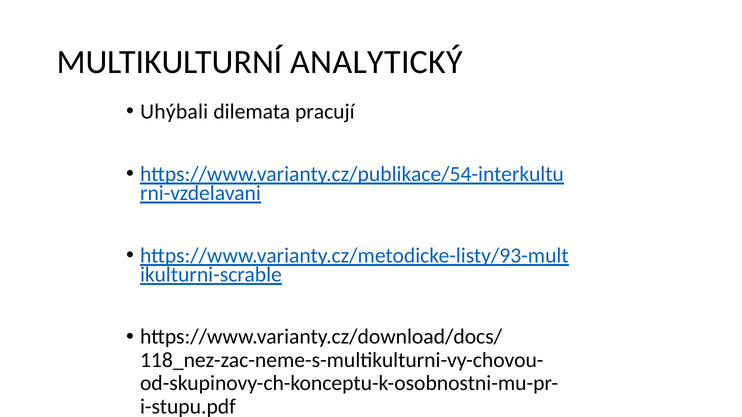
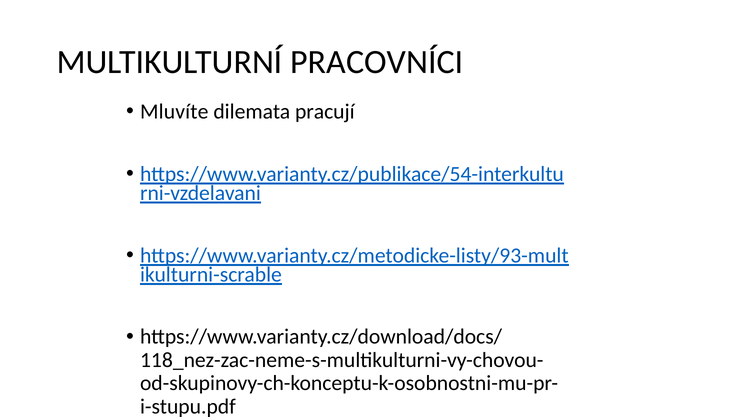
ANALYTICKÝ: ANALYTICKÝ -> PRACOVNÍCI
Uhýbali: Uhýbali -> Mluvíte
